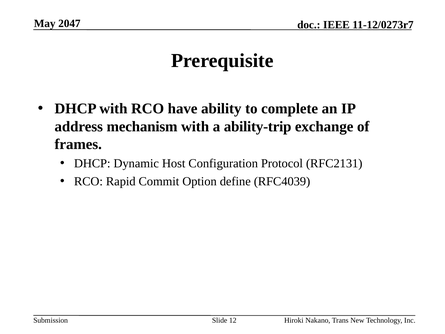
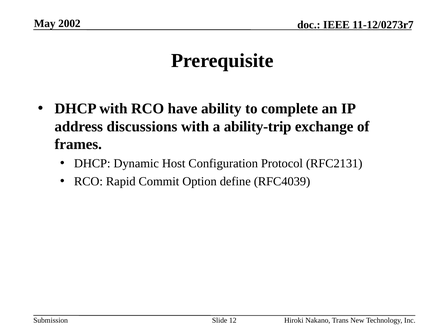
2047: 2047 -> 2002
mechanism: mechanism -> discussions
